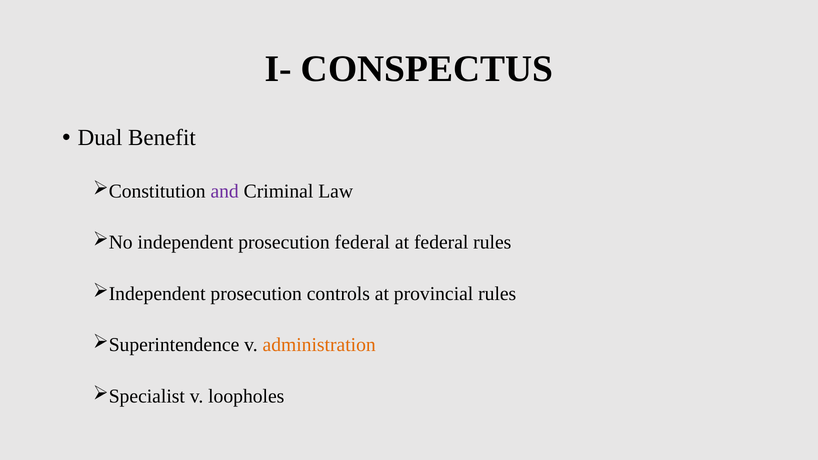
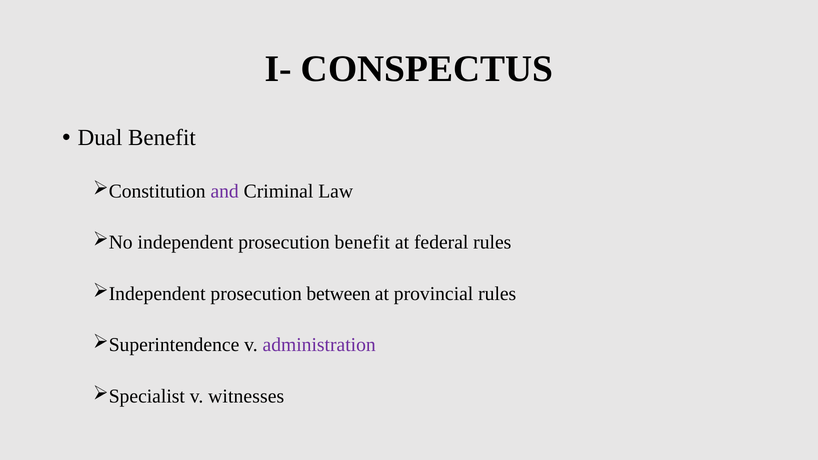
prosecution federal: federal -> benefit
controls: controls -> between
administration colour: orange -> purple
loopholes: loopholes -> witnesses
